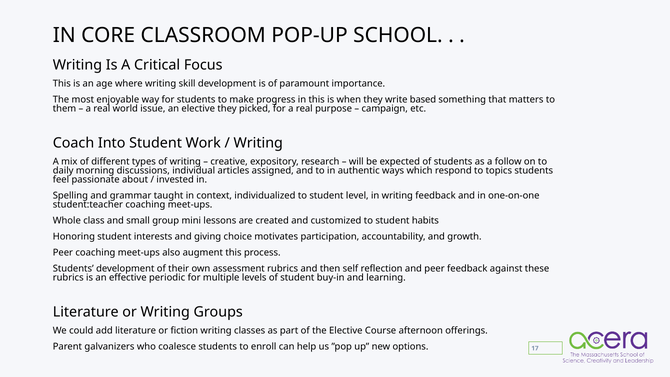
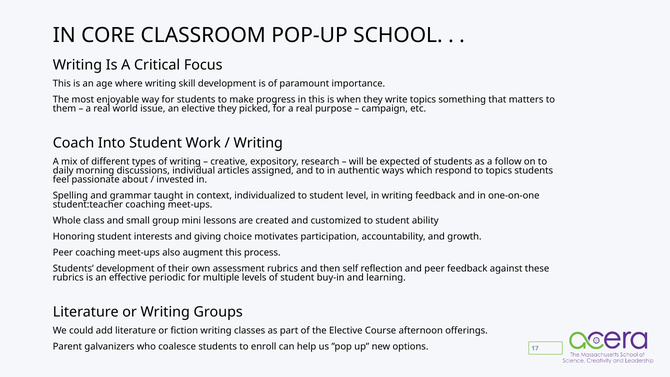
write based: based -> topics
habits: habits -> ability
